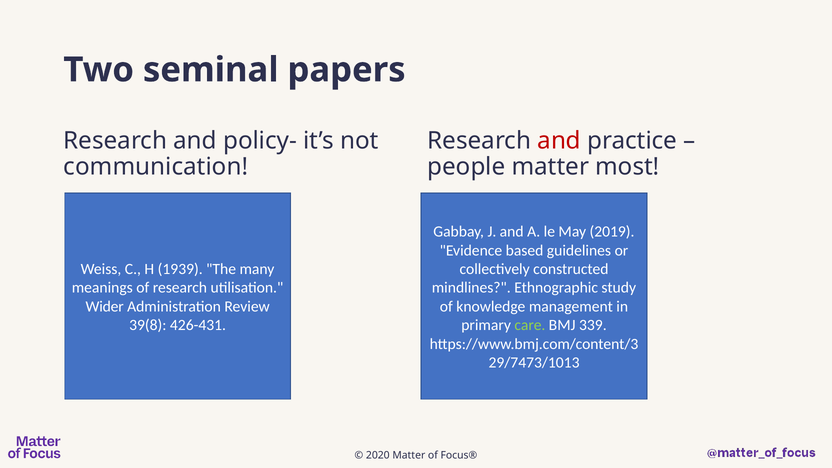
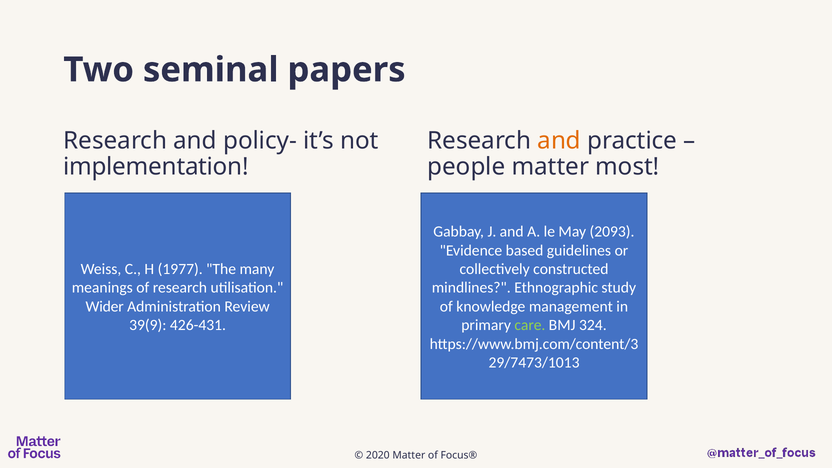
and at (559, 141) colour: red -> orange
communication: communication -> implementation
2019: 2019 -> 2093
1939: 1939 -> 1977
39(8: 39(8 -> 39(9
339: 339 -> 324
